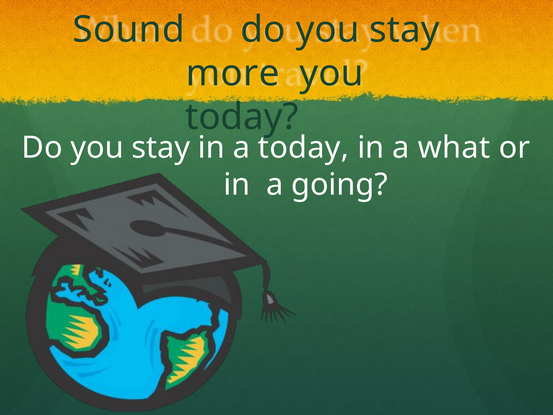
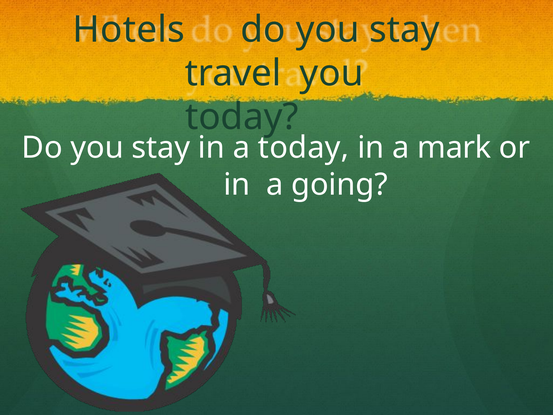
Sound: Sound -> Hotels
more: more -> travel
what: what -> mark
